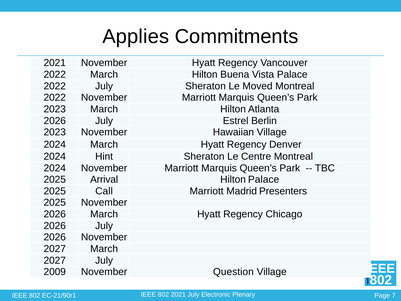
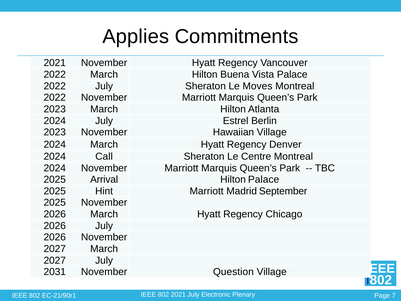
Moved: Moved -> Moves
2026 at (55, 121): 2026 -> 2024
Hint: Hint -> Call
Call: Call -> Hint
Presenters: Presenters -> September
2009: 2009 -> 2031
